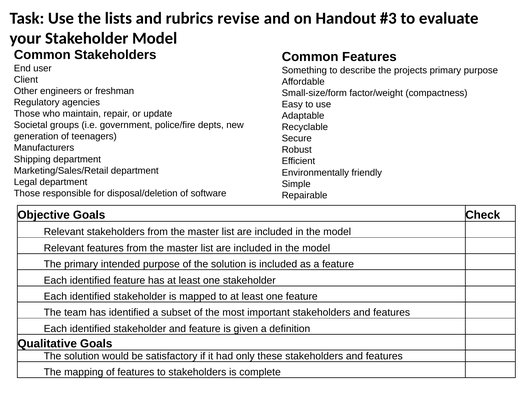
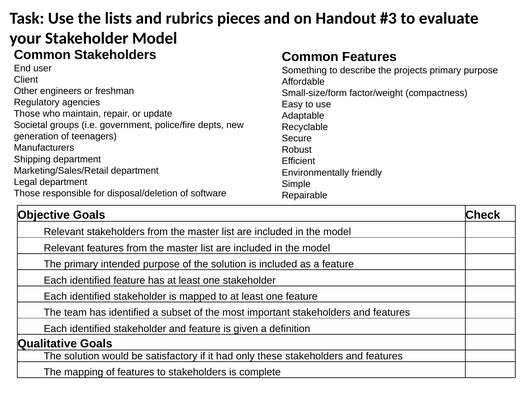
revise: revise -> pieces
